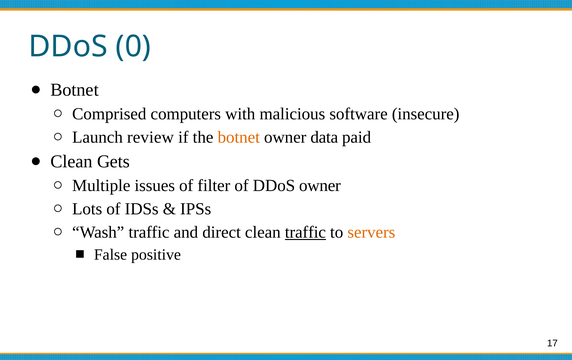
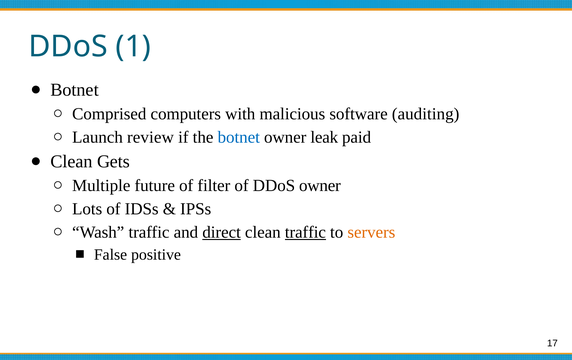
0: 0 -> 1
insecure: insecure -> auditing
botnet at (239, 137) colour: orange -> blue
data: data -> leak
issues: issues -> future
direct underline: none -> present
